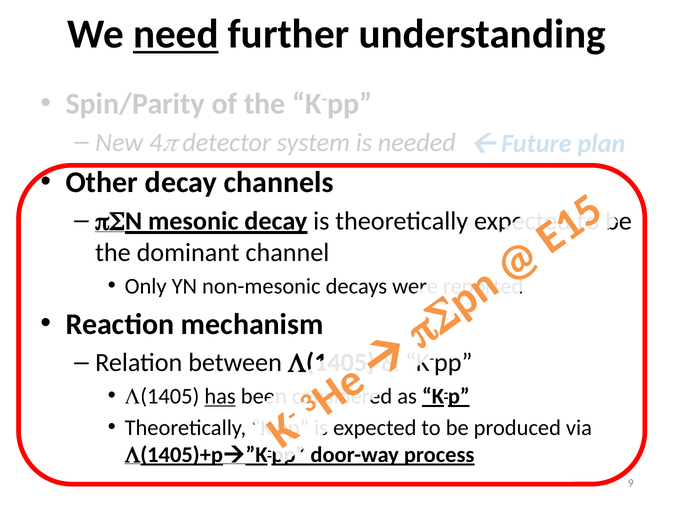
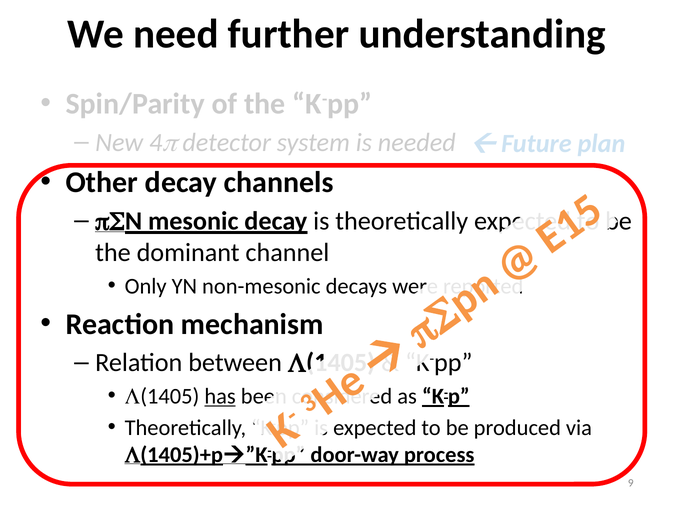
need underline: present -> none
